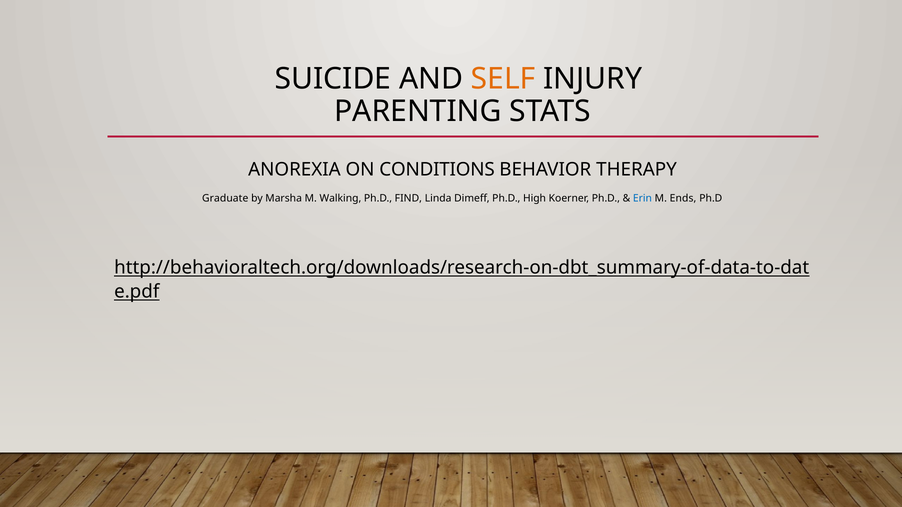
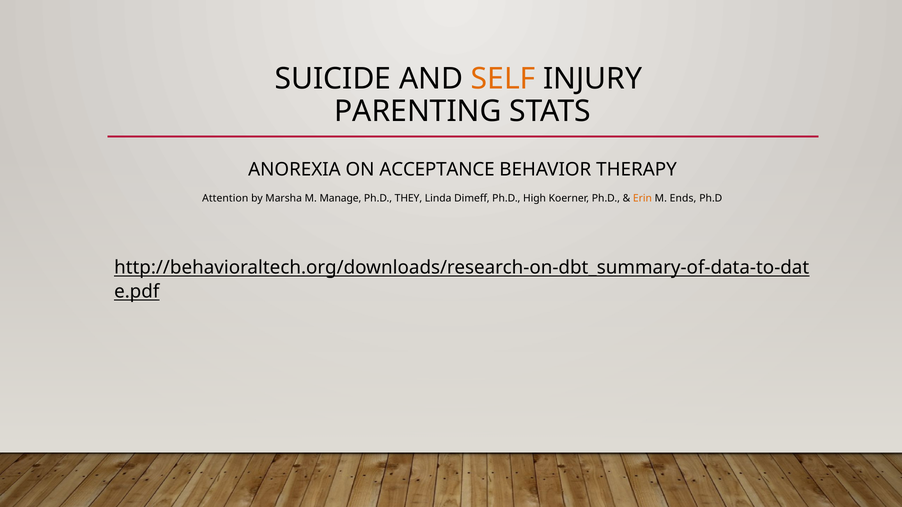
CONDITIONS: CONDITIONS -> ACCEPTANCE
Graduate: Graduate -> Attention
Walking: Walking -> Manage
FIND: FIND -> THEY
Erin colour: blue -> orange
